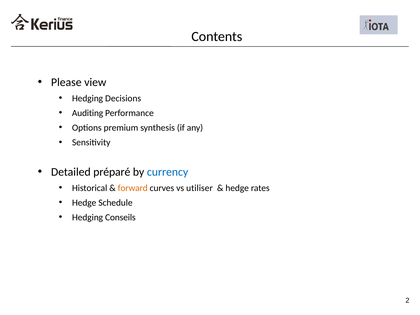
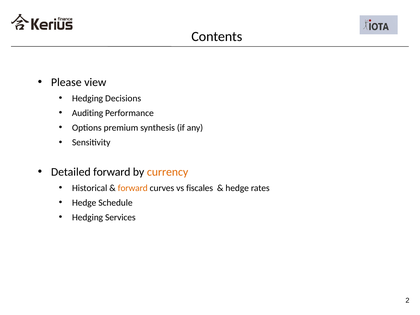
Detailed préparé: préparé -> forward
currency colour: blue -> orange
utiliser: utiliser -> fiscales
Conseils: Conseils -> Services
